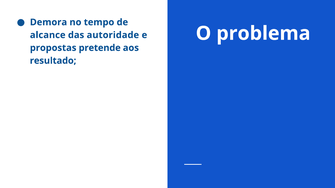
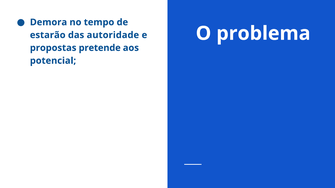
alcance: alcance -> estarão
resultado: resultado -> potencial
